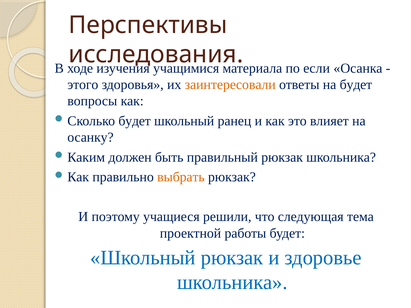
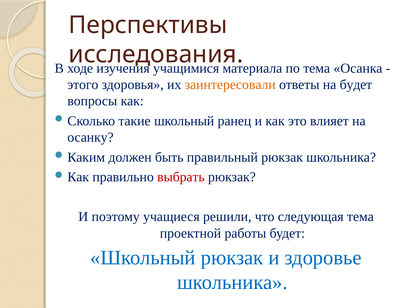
по если: если -> тема
будет at (135, 121): будет -> такие
выбрать colour: orange -> red
